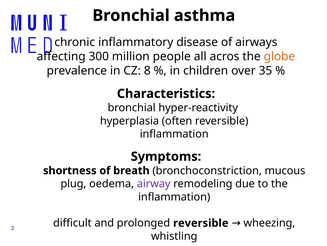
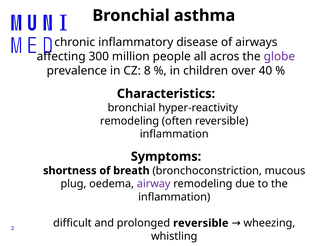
globe colour: orange -> purple
35: 35 -> 40
hyperplasia at (130, 121): hyperplasia -> remodeling
